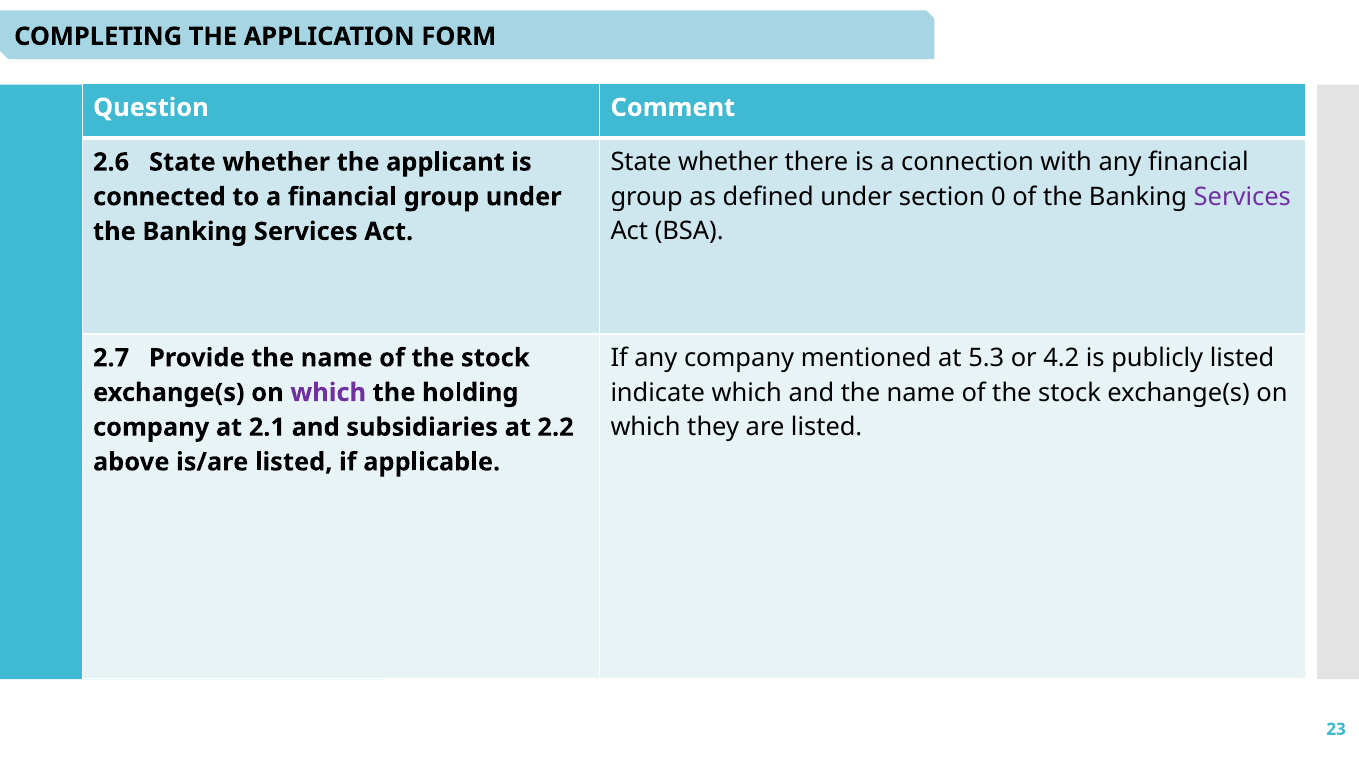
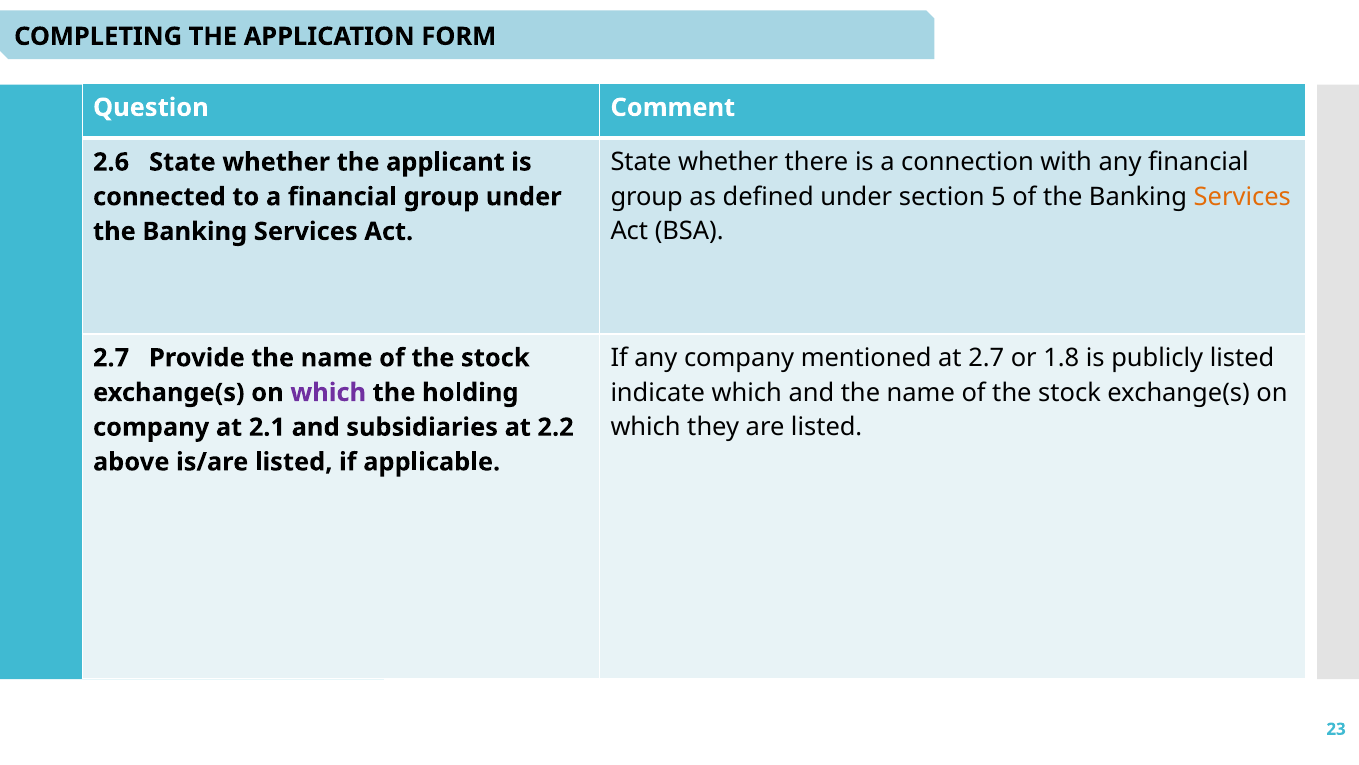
0: 0 -> 5
Services at (1242, 197) colour: purple -> orange
at 5.3: 5.3 -> 2.7
4.2: 4.2 -> 1.8
